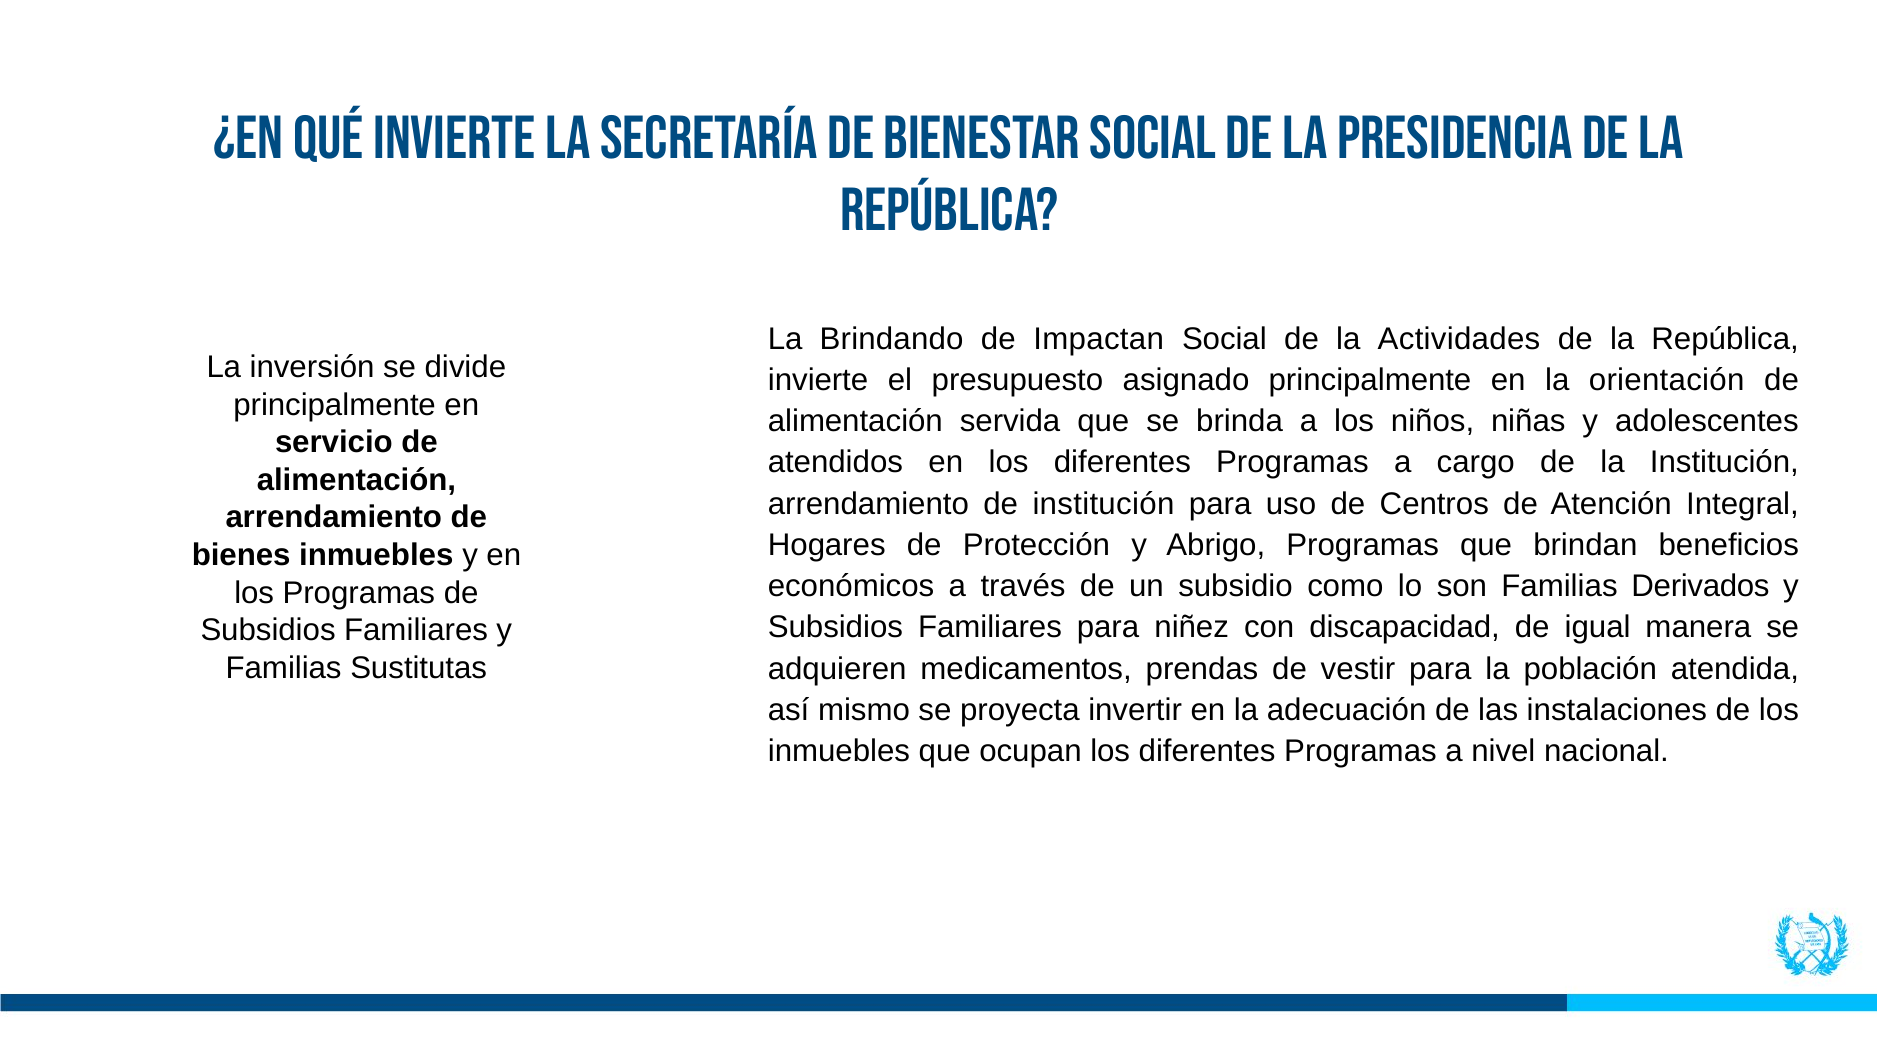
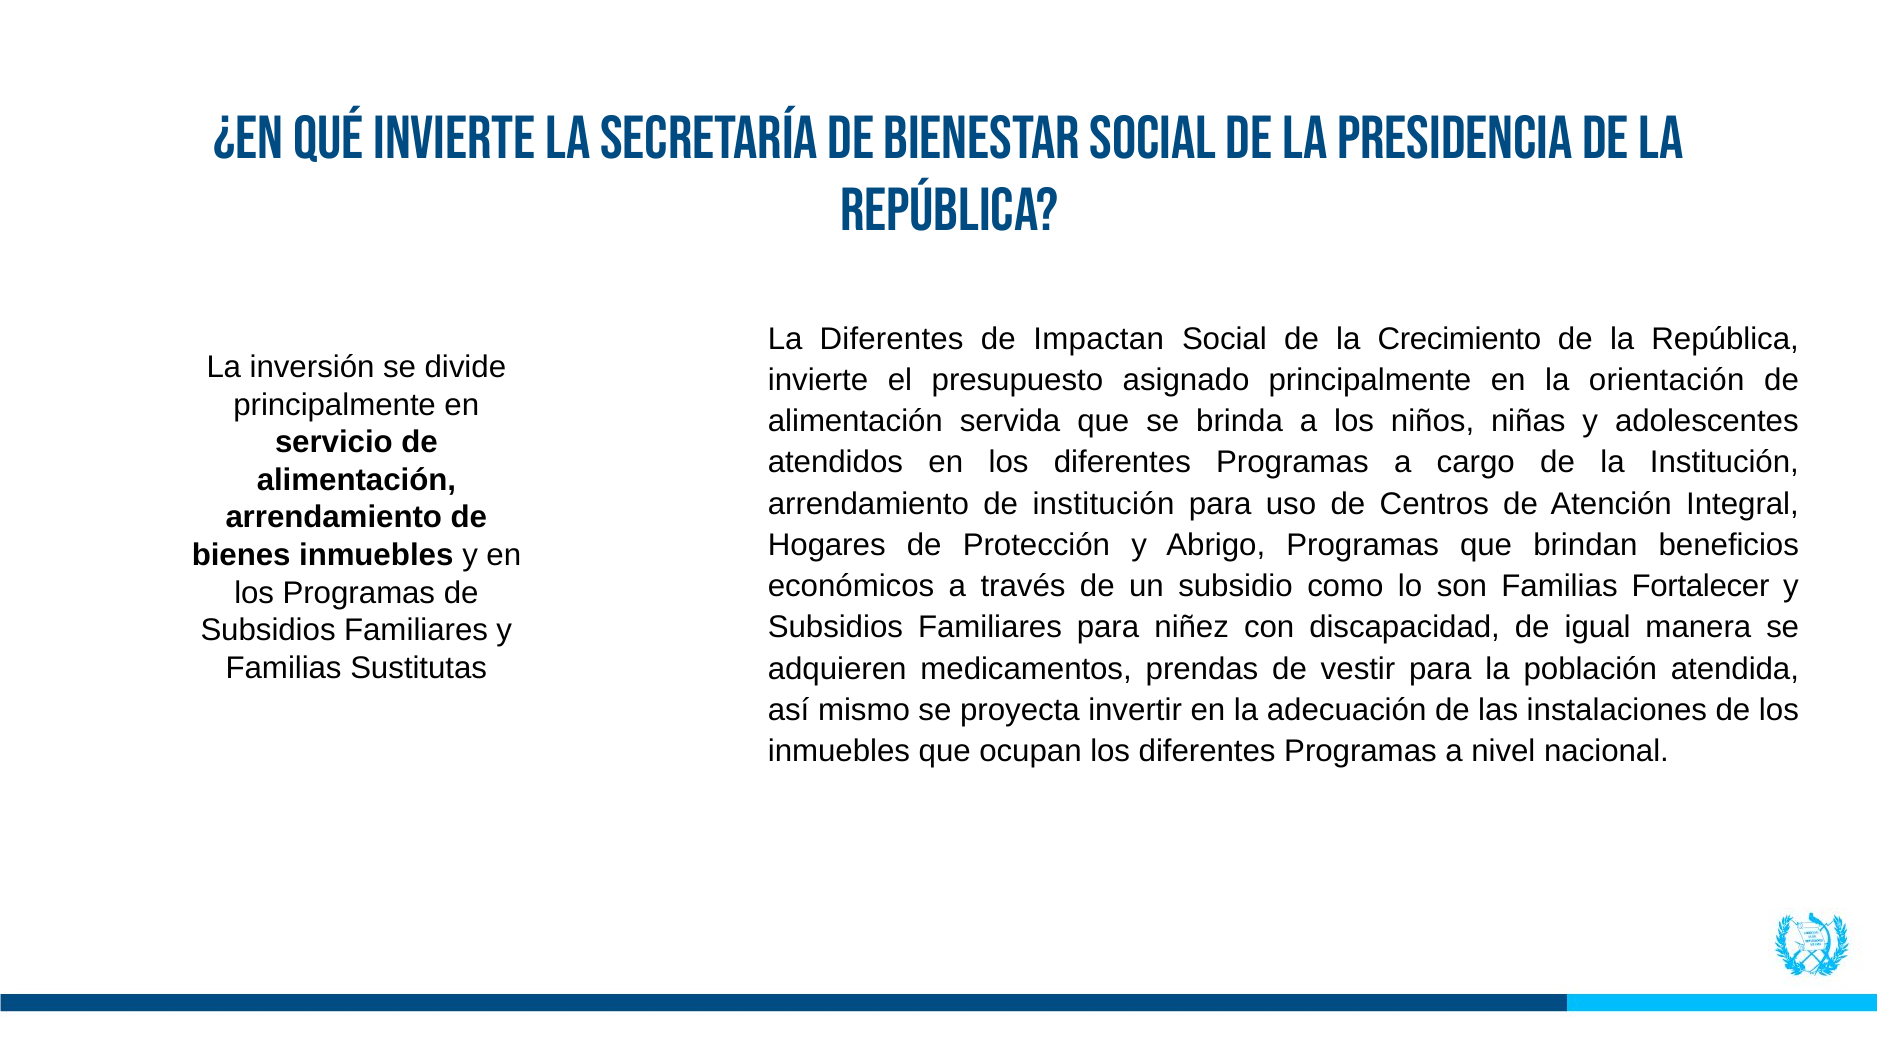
La Brindando: Brindando -> Diferentes
Actividades: Actividades -> Crecimiento
Derivados: Derivados -> Fortalecer
